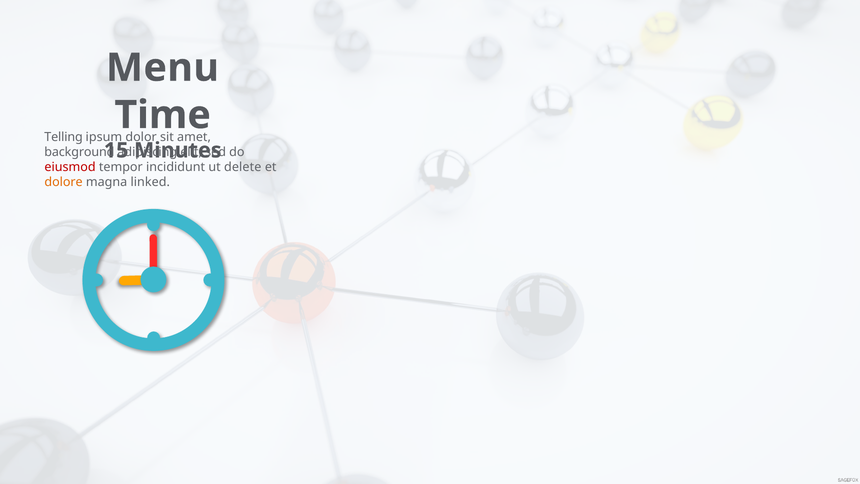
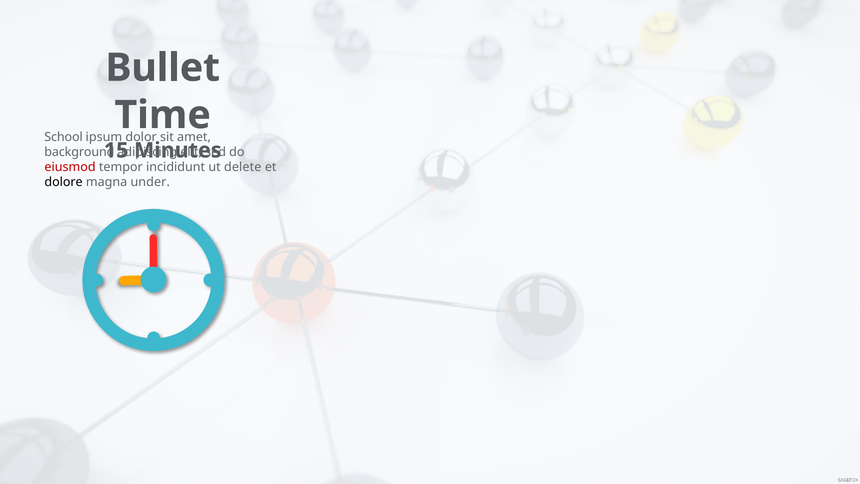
Menu: Menu -> Bullet
Telling: Telling -> School
dolore colour: orange -> black
linked: linked -> under
